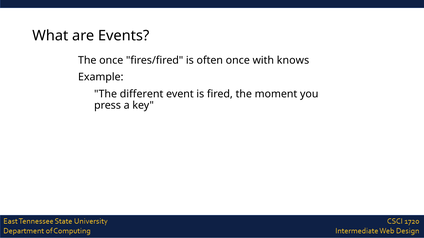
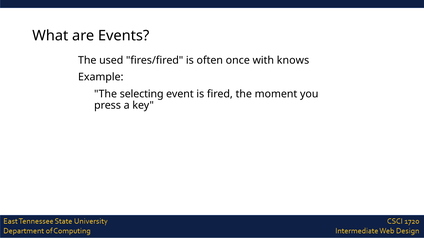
The once: once -> used
different: different -> selecting
